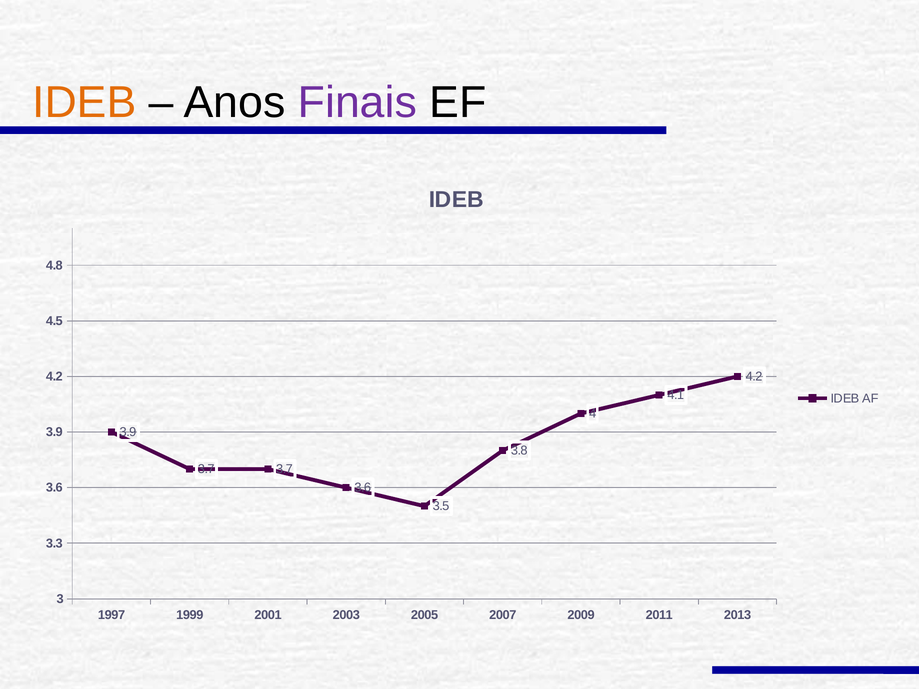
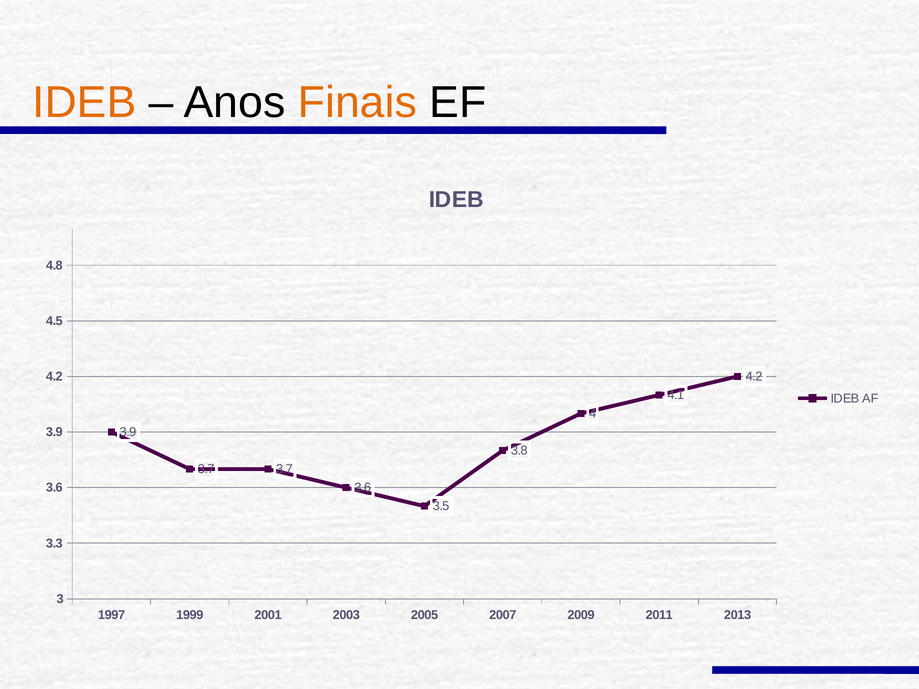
Finais colour: purple -> orange
